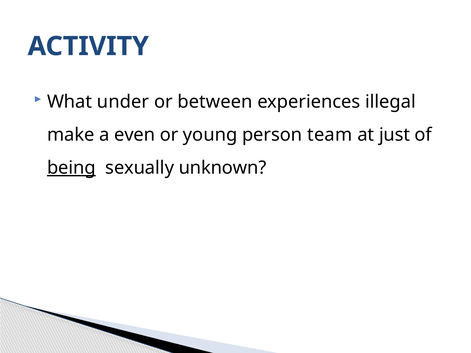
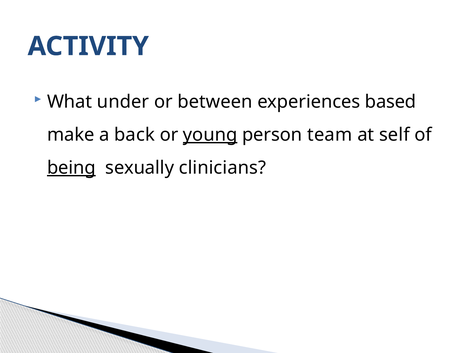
illegal: illegal -> based
even: even -> back
young underline: none -> present
just: just -> self
unknown: unknown -> clinicians
